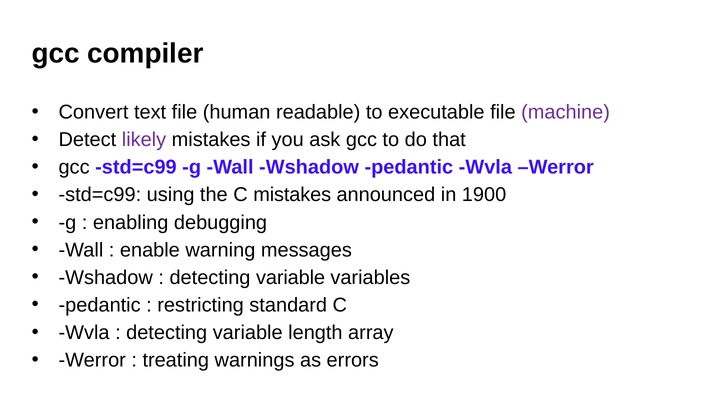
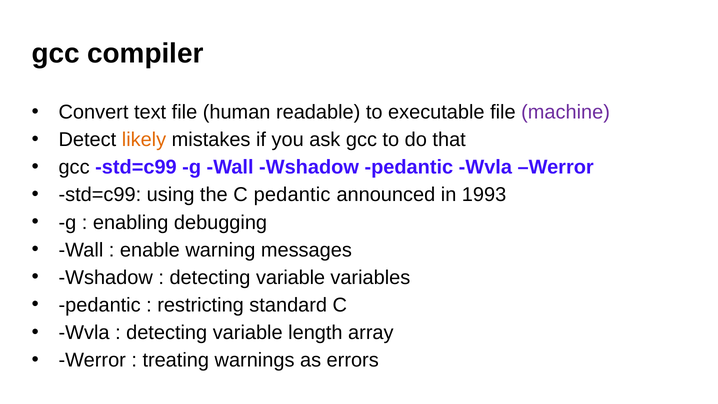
likely colour: purple -> orange
C mistakes: mistakes -> pedantic
1900: 1900 -> 1993
